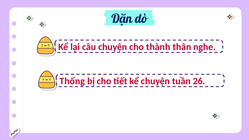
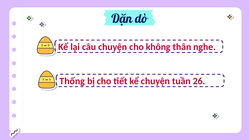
thành: thành -> không
